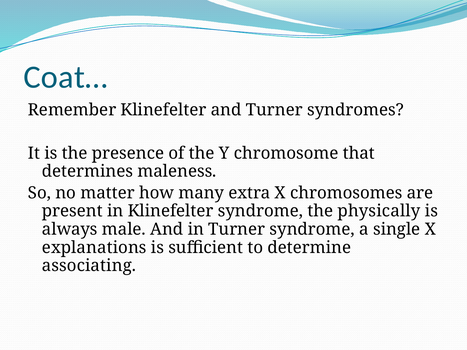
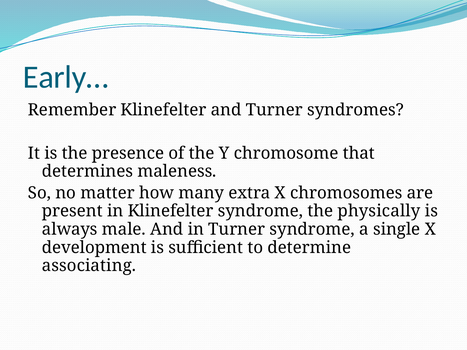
Coat…: Coat… -> Early…
explanations: explanations -> development
